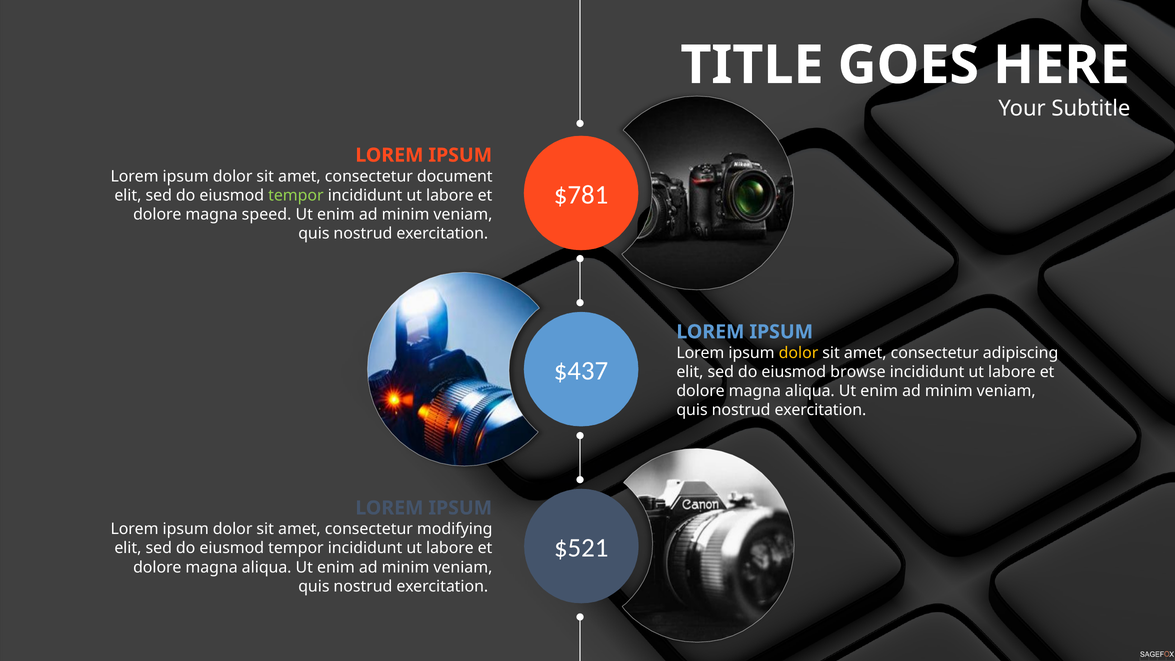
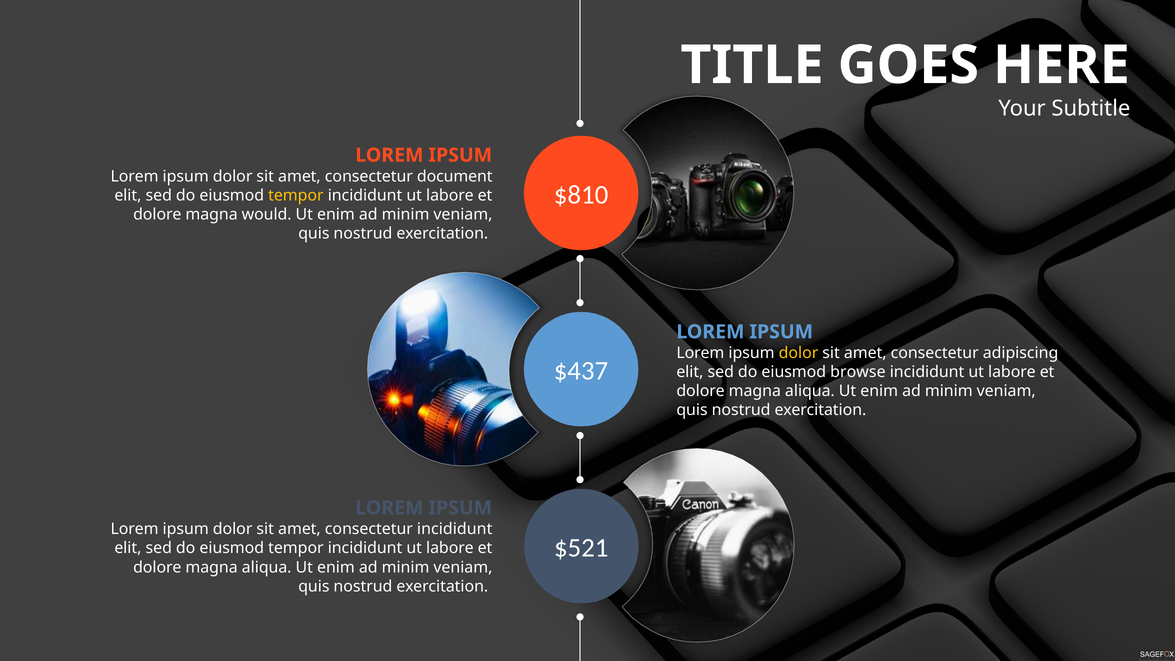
$781: $781 -> $810
tempor at (296, 195) colour: light green -> yellow
speed: speed -> would
consectetur modifying: modifying -> incididunt
